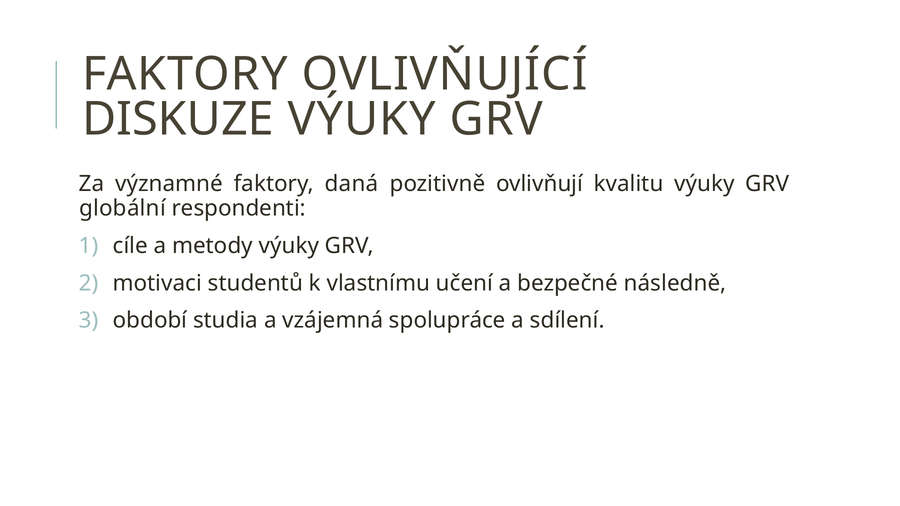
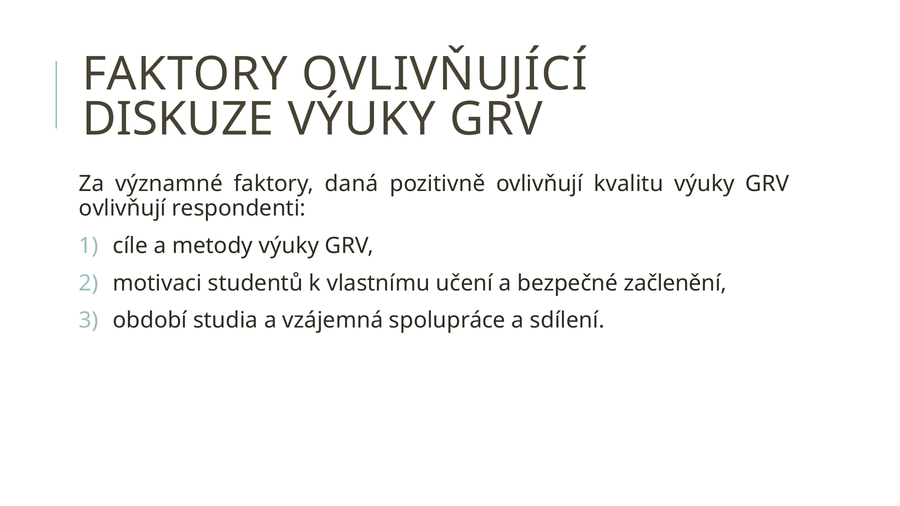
globální at (122, 208): globální -> ovlivňují
následně: následně -> začlenění
